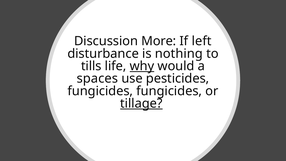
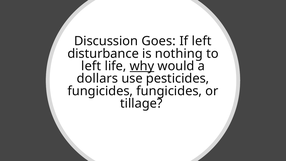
More: More -> Goes
tills at (91, 66): tills -> left
spaces: spaces -> dollars
tillage underline: present -> none
